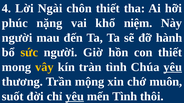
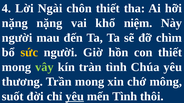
phúc at (15, 23): phúc -> nặng
hành: hành -> chìm
vây colour: yellow -> light green
yêu at (173, 67) underline: present -> none
Trần mộng: mộng -> mong
muôn: muôn -> mông
